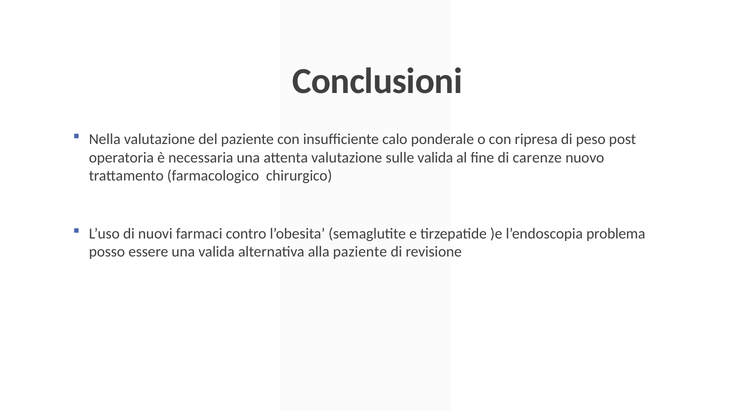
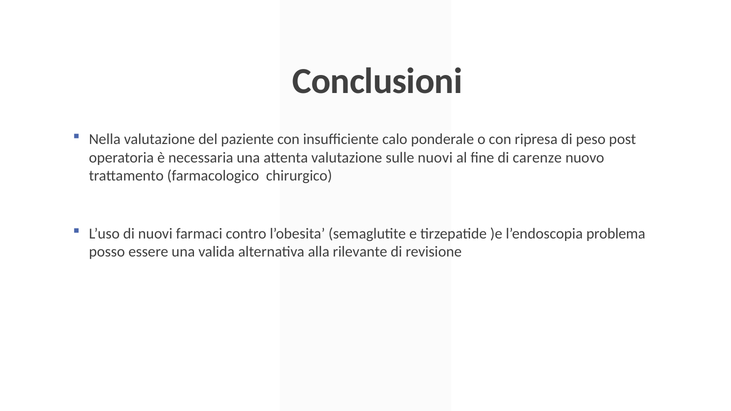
sulle valida: valida -> nuovi
alla paziente: paziente -> rilevante
